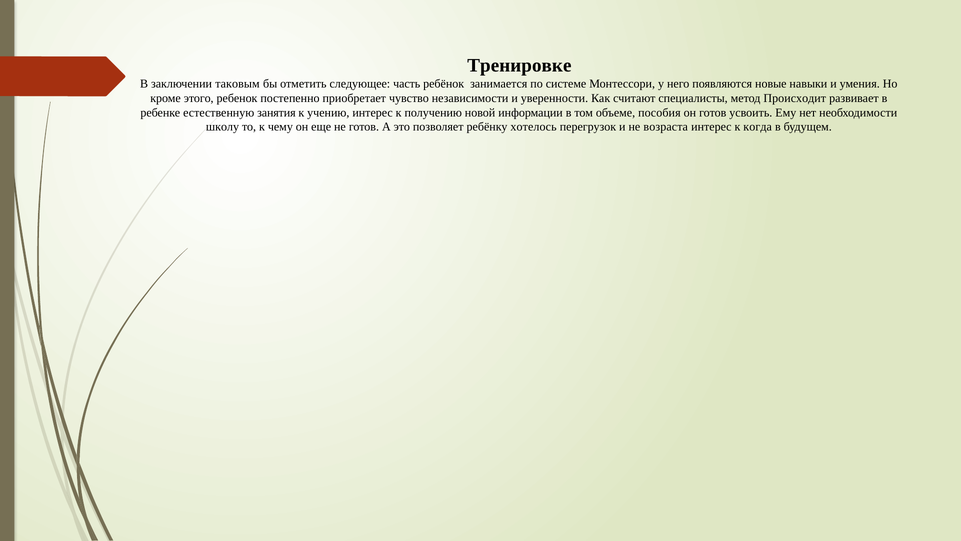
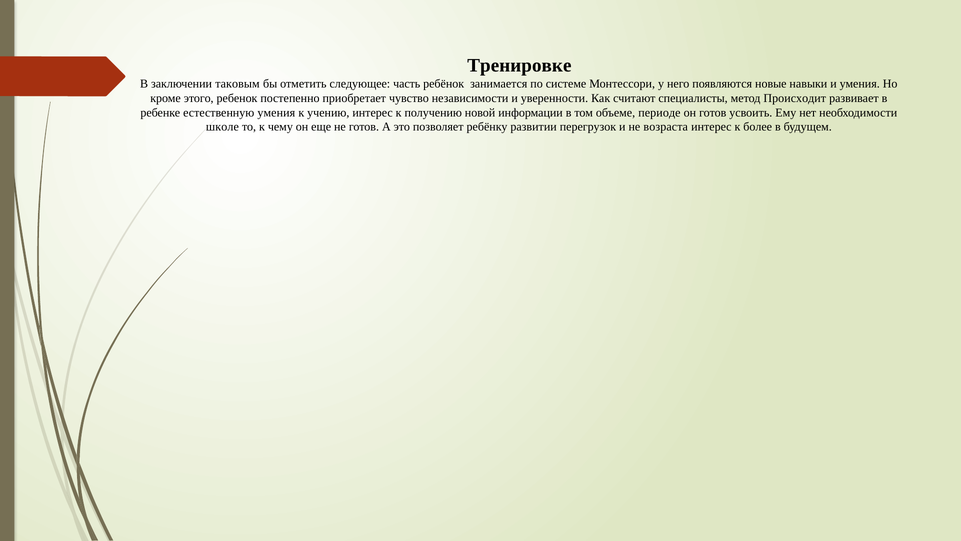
естественную занятия: занятия -> умения
пособия: пособия -> периоде
школу: школу -> школе
хотелось: хотелось -> развитии
когда: когда -> более
